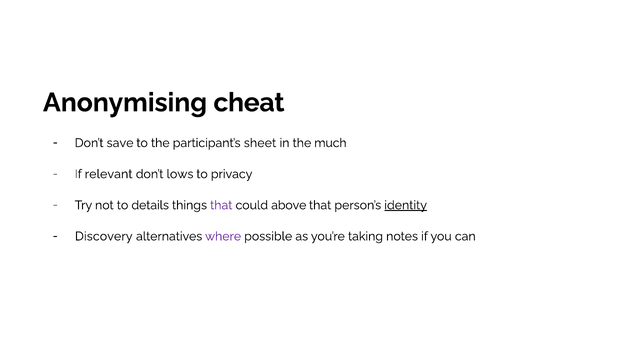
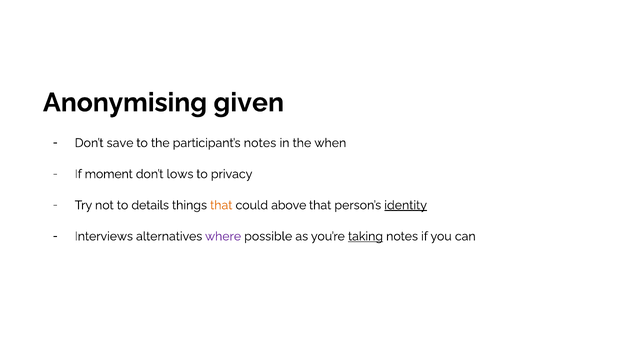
cheat: cheat -> given
participant’s sheet: sheet -> notes
much: much -> when
relevant: relevant -> moment
that at (221, 205) colour: purple -> orange
Discovery: Discovery -> Interviews
taking underline: none -> present
